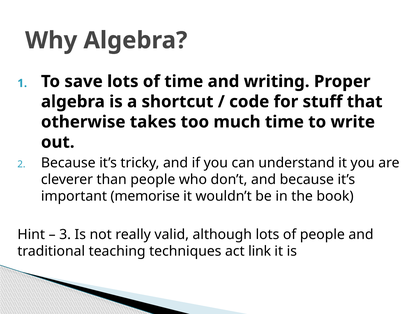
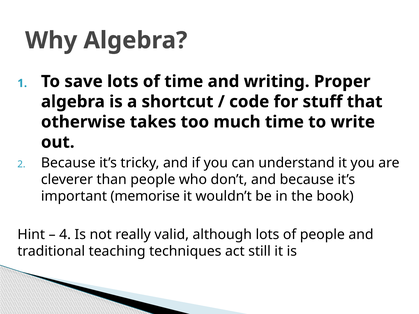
3: 3 -> 4
link: link -> still
